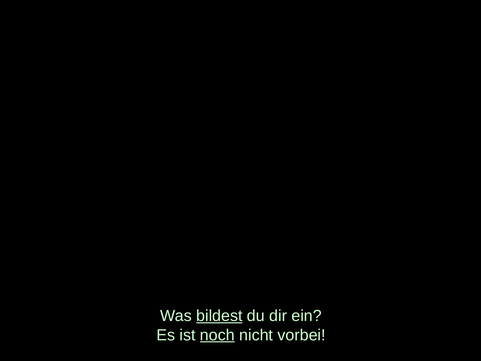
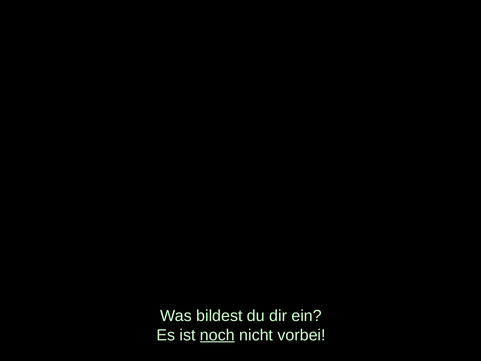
bildest underline: present -> none
